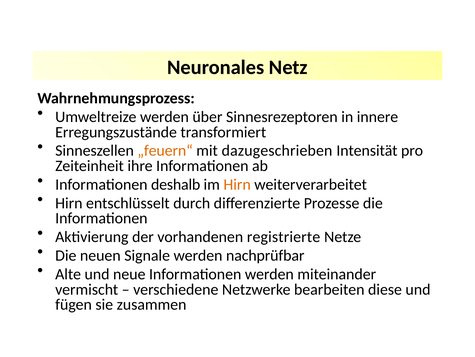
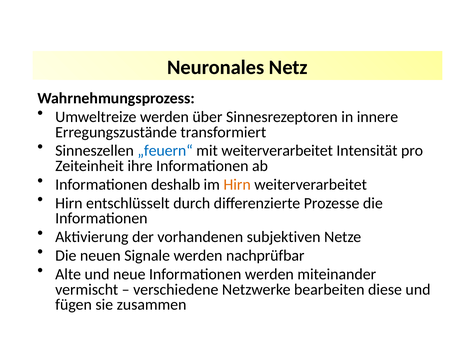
„feuern“ colour: orange -> blue
mit dazugeschrieben: dazugeschrieben -> weiterverarbeitet
registrierte: registrierte -> subjektiven
